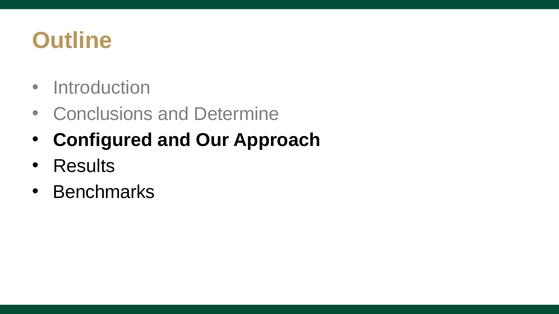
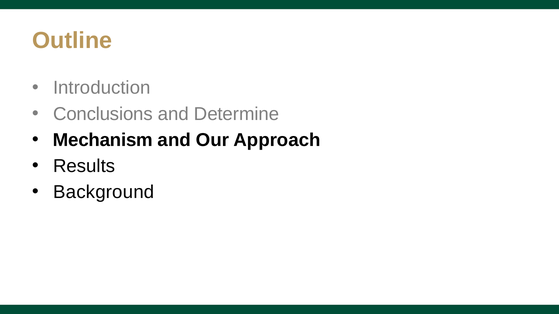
Configured: Configured -> Mechanism
Benchmarks: Benchmarks -> Background
